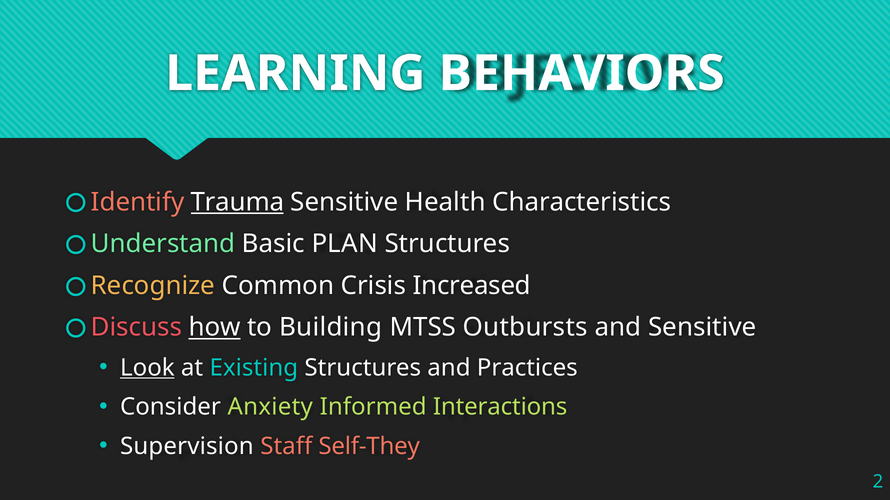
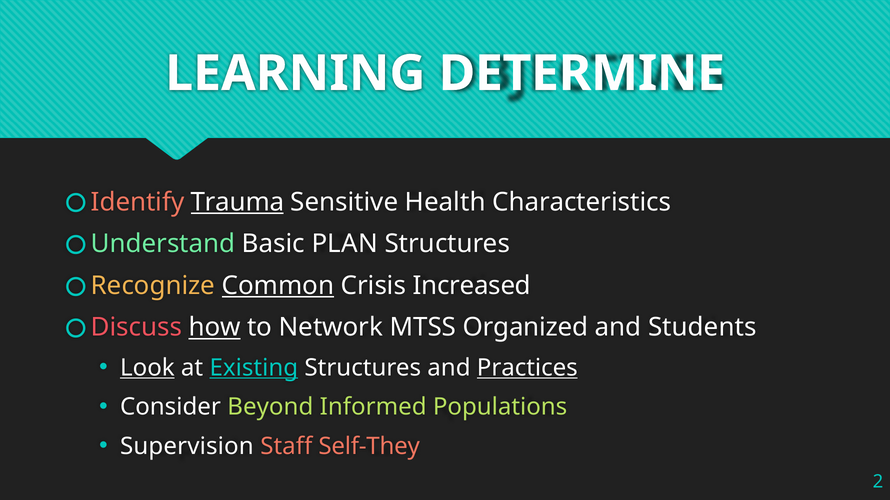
BEHAVIORS: BEHAVIORS -> DETERMINE
Common underline: none -> present
Building: Building -> Network
Outbursts: Outbursts -> Organized
and Sensitive: Sensitive -> Students
Existing underline: none -> present
Practices underline: none -> present
Anxiety: Anxiety -> Beyond
Interactions: Interactions -> Populations
